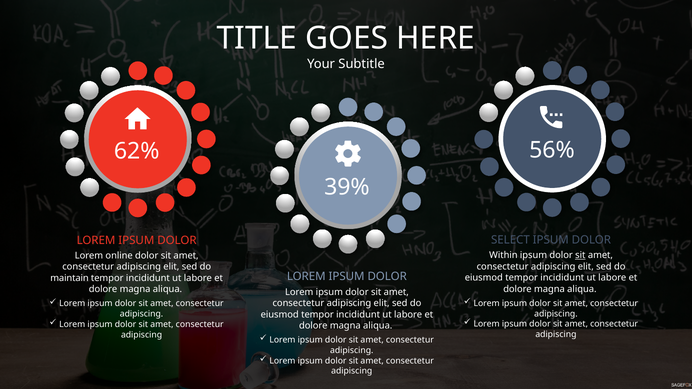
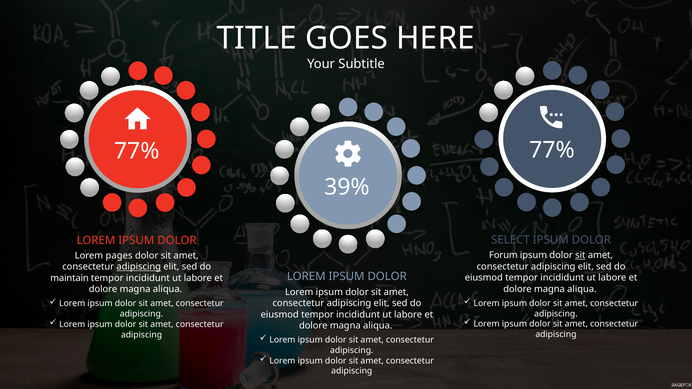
56% at (552, 150): 56% -> 77%
62% at (137, 151): 62% -> 77%
Within: Within -> Forum
online: online -> pages
adipiscing at (139, 267) underline: none -> present
